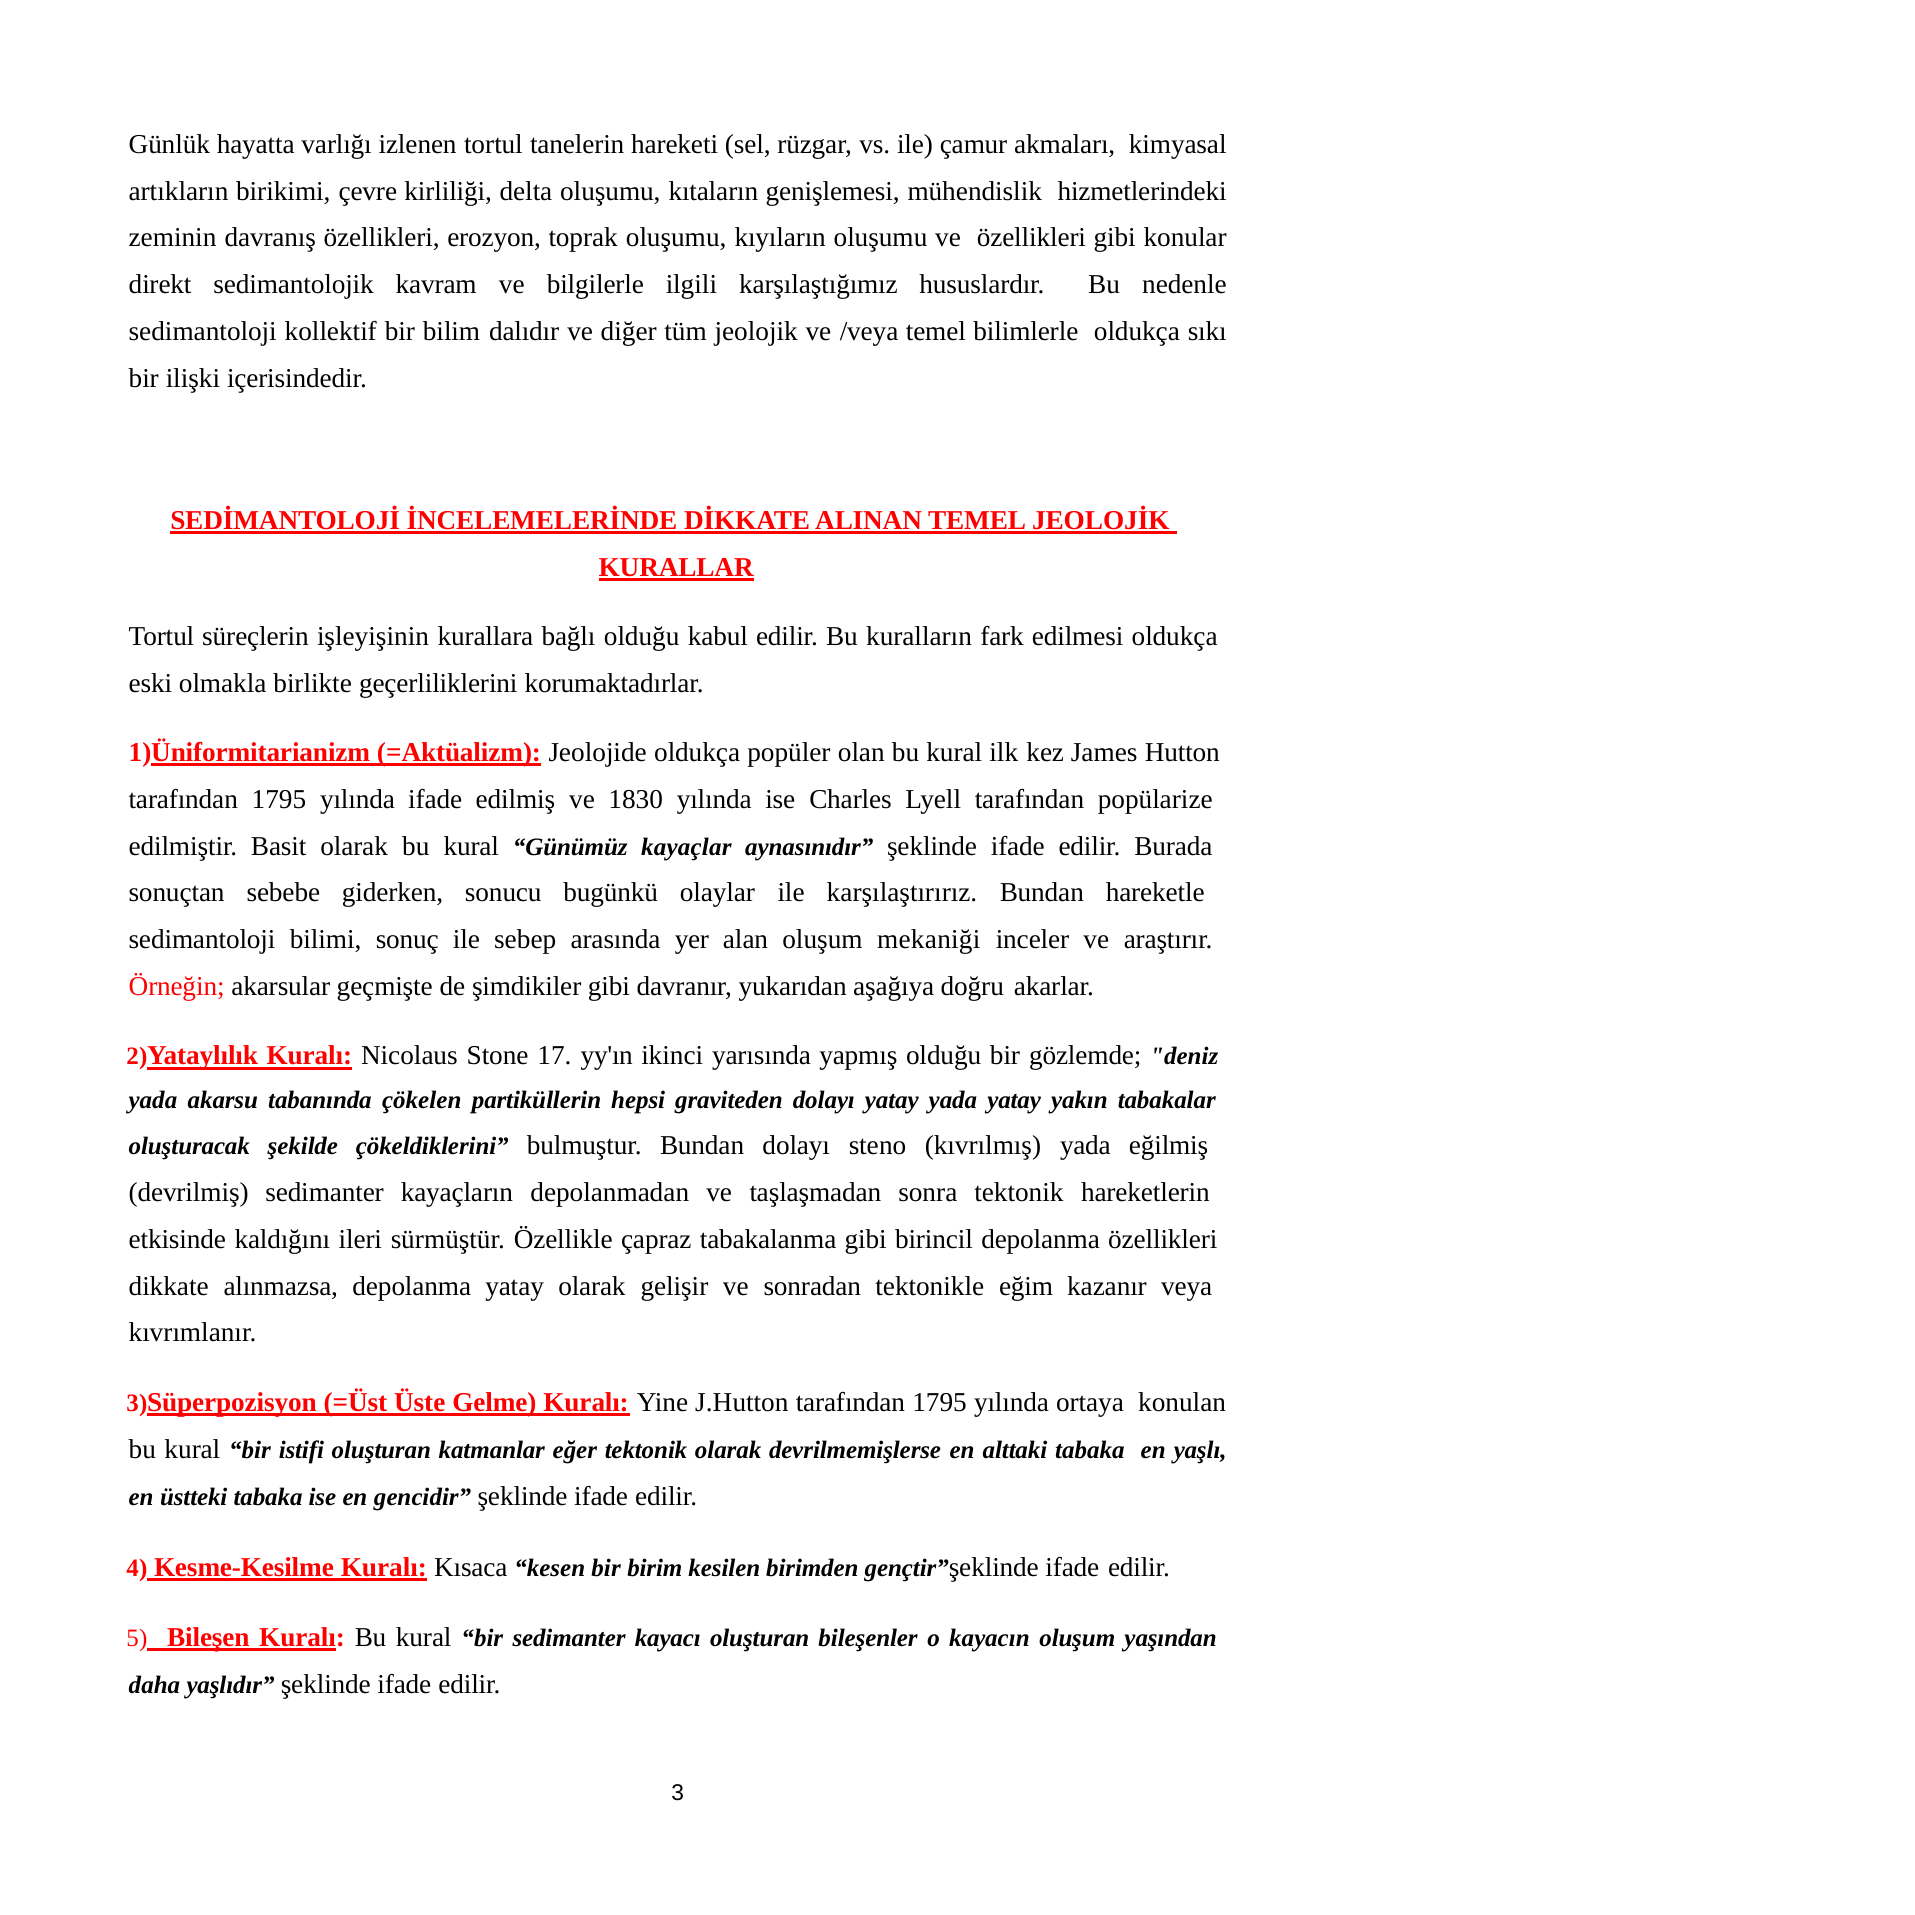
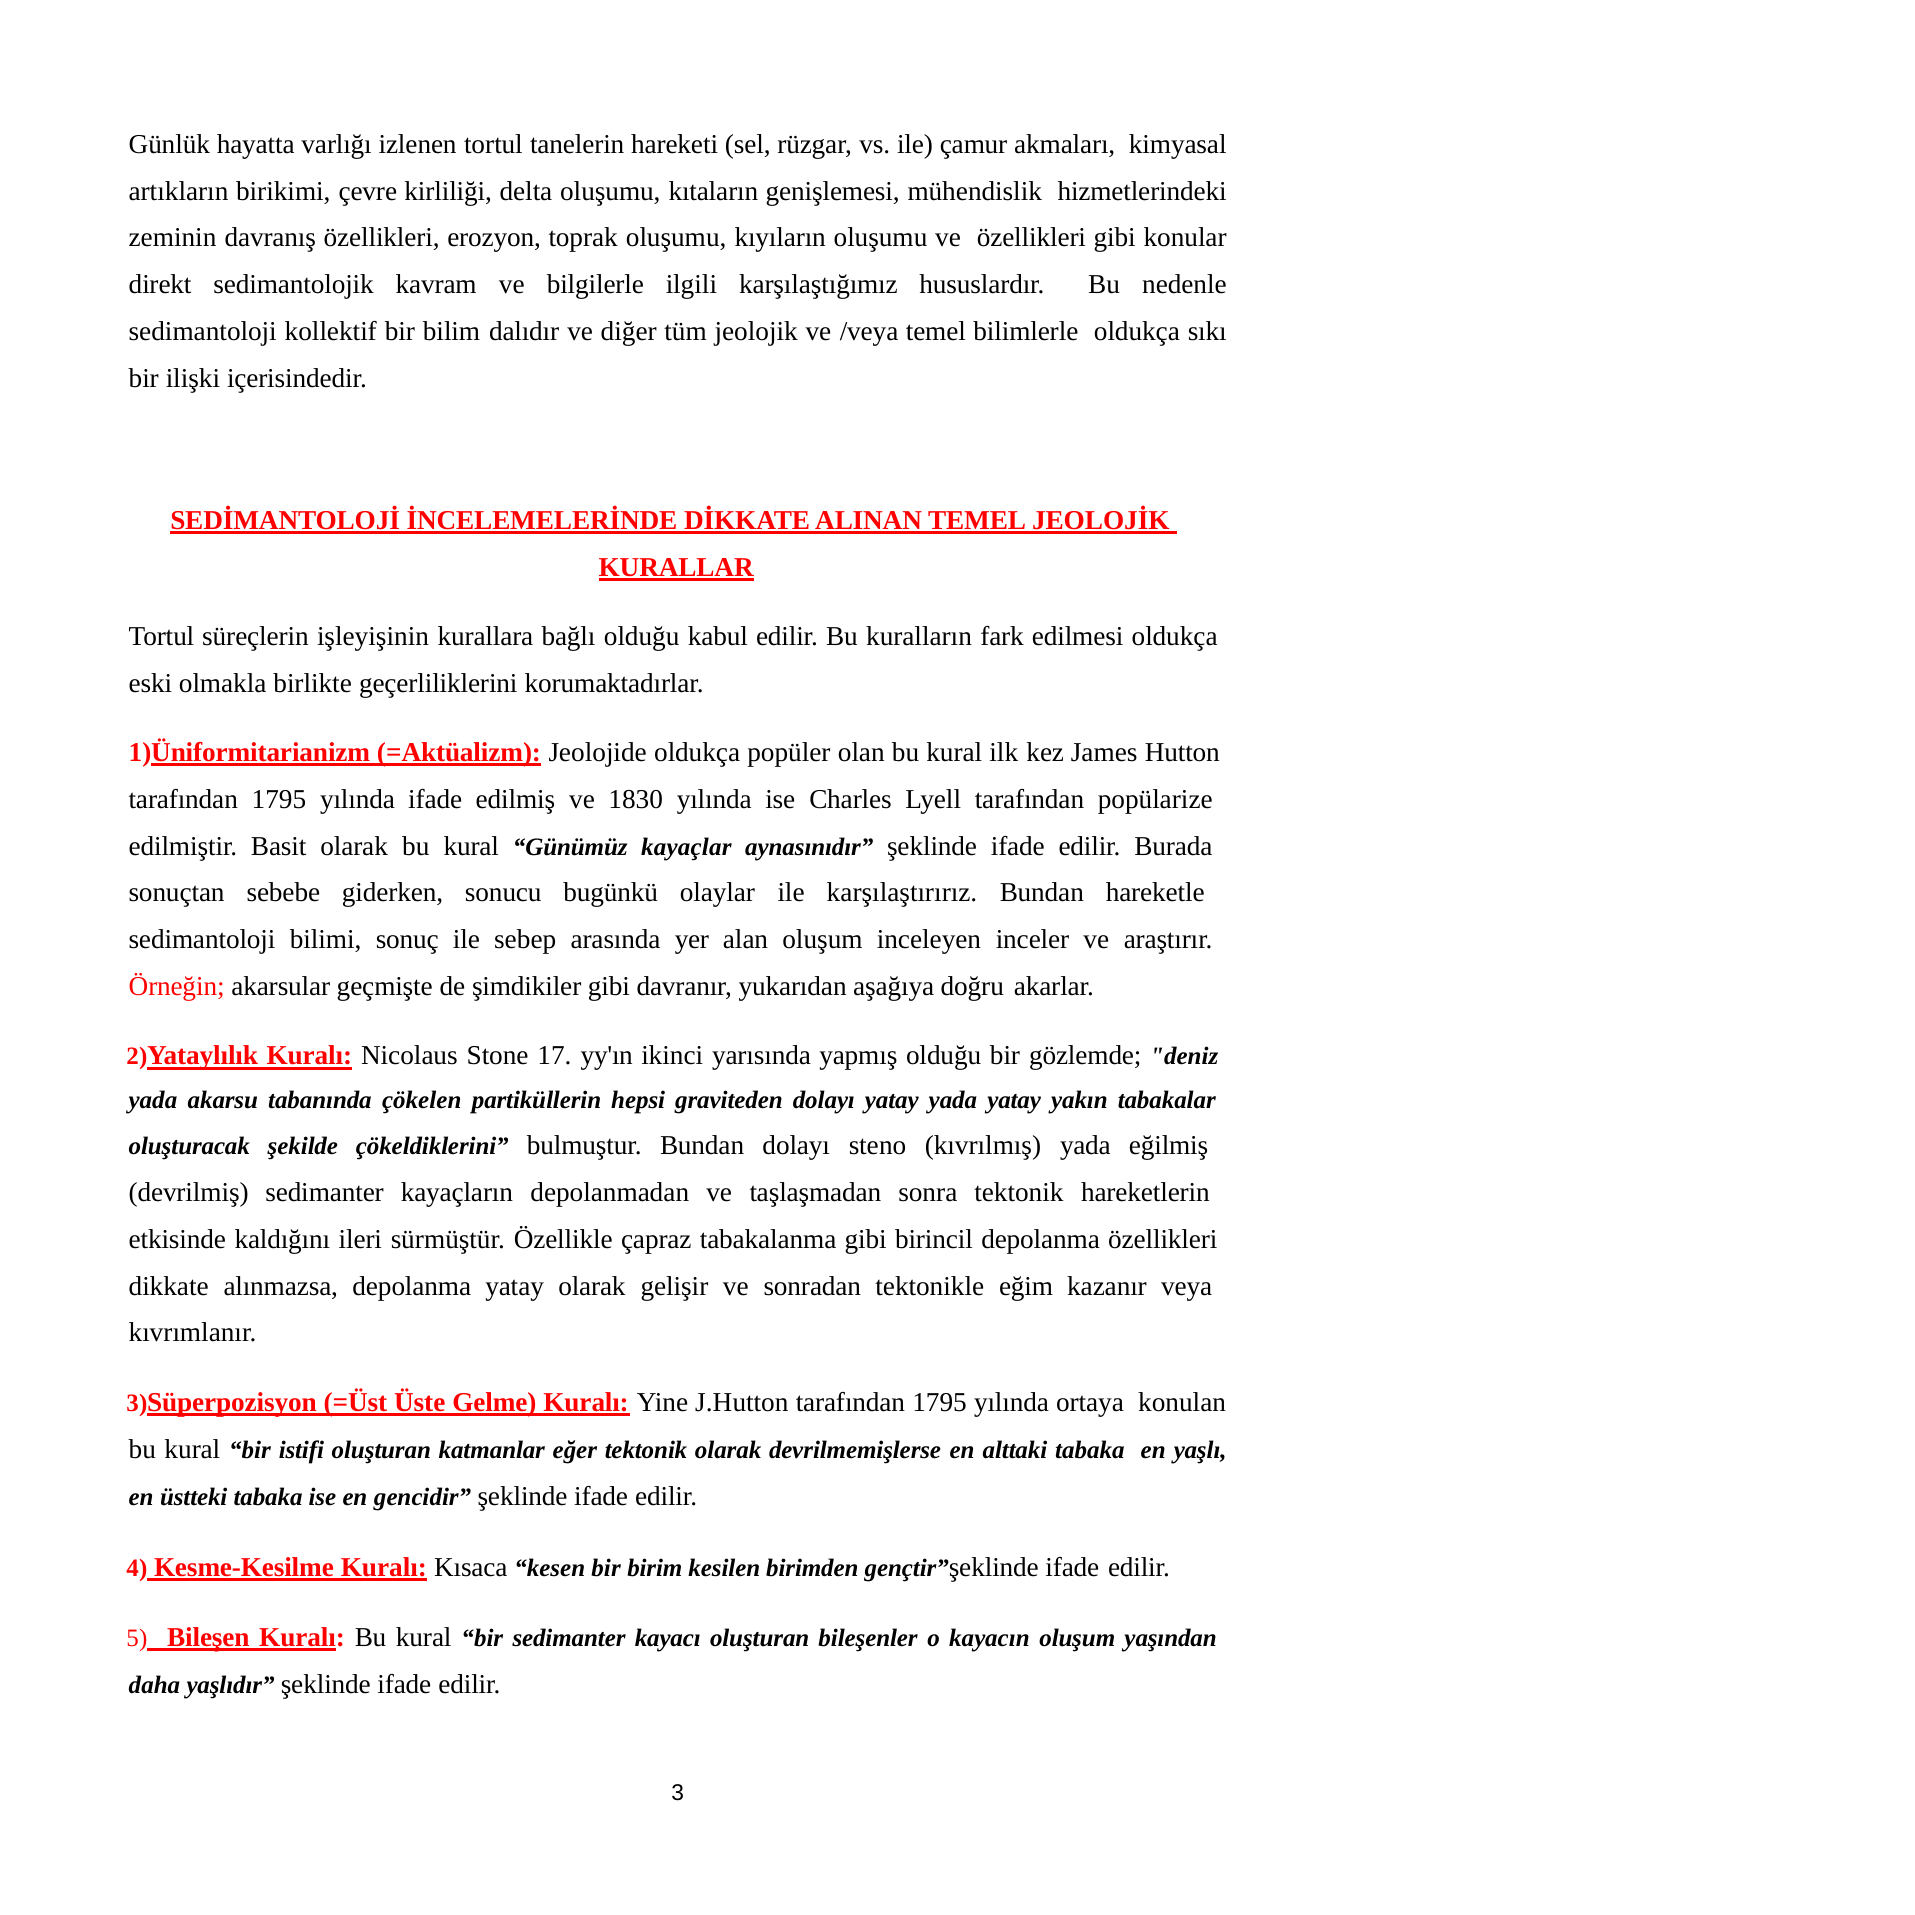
mekaniği: mekaniği -> inceleyen
